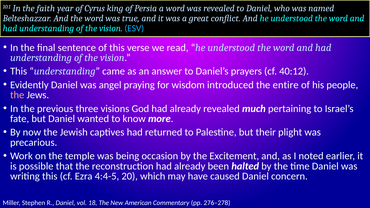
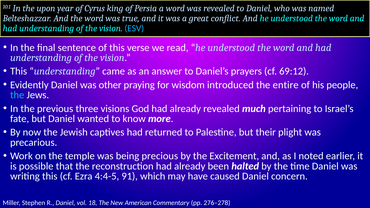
faith: faith -> upon
40:12: 40:12 -> 69:12
angel: angel -> other
the at (17, 95) colour: pink -> light blue
occasion: occasion -> precious
20: 20 -> 91
